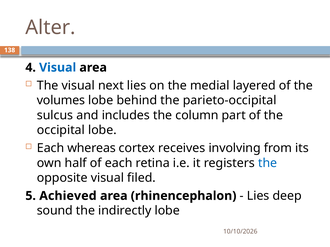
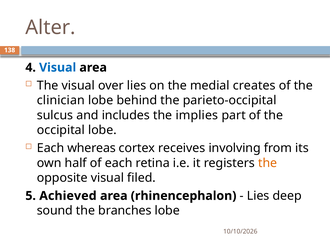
next: next -> over
layered: layered -> creates
volumes: volumes -> clinician
column: column -> implies
the at (268, 163) colour: blue -> orange
indirectly: indirectly -> branches
